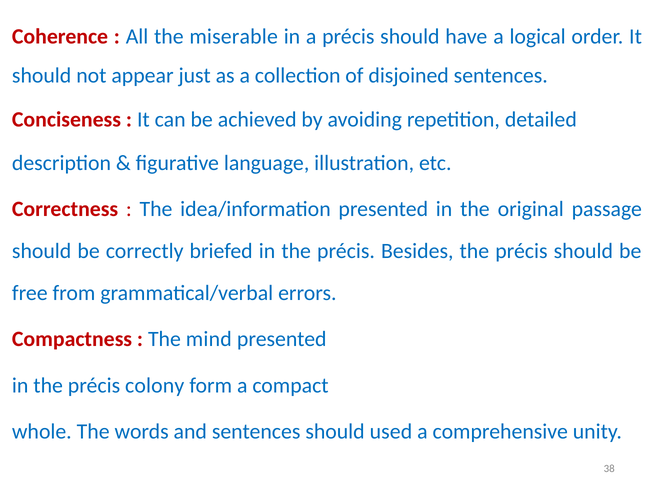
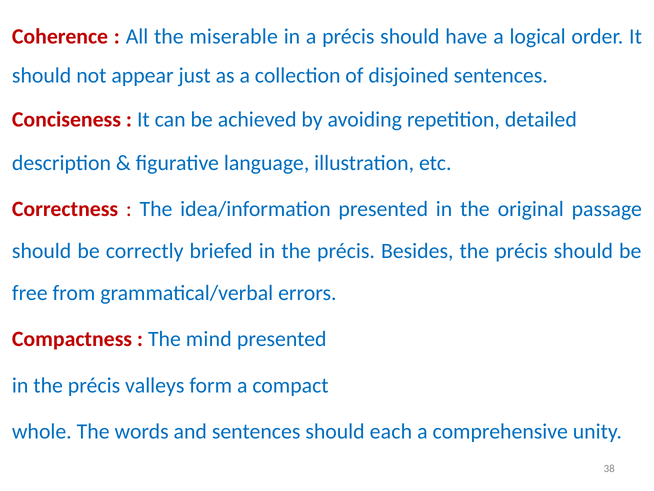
colony: colony -> valleys
used: used -> each
